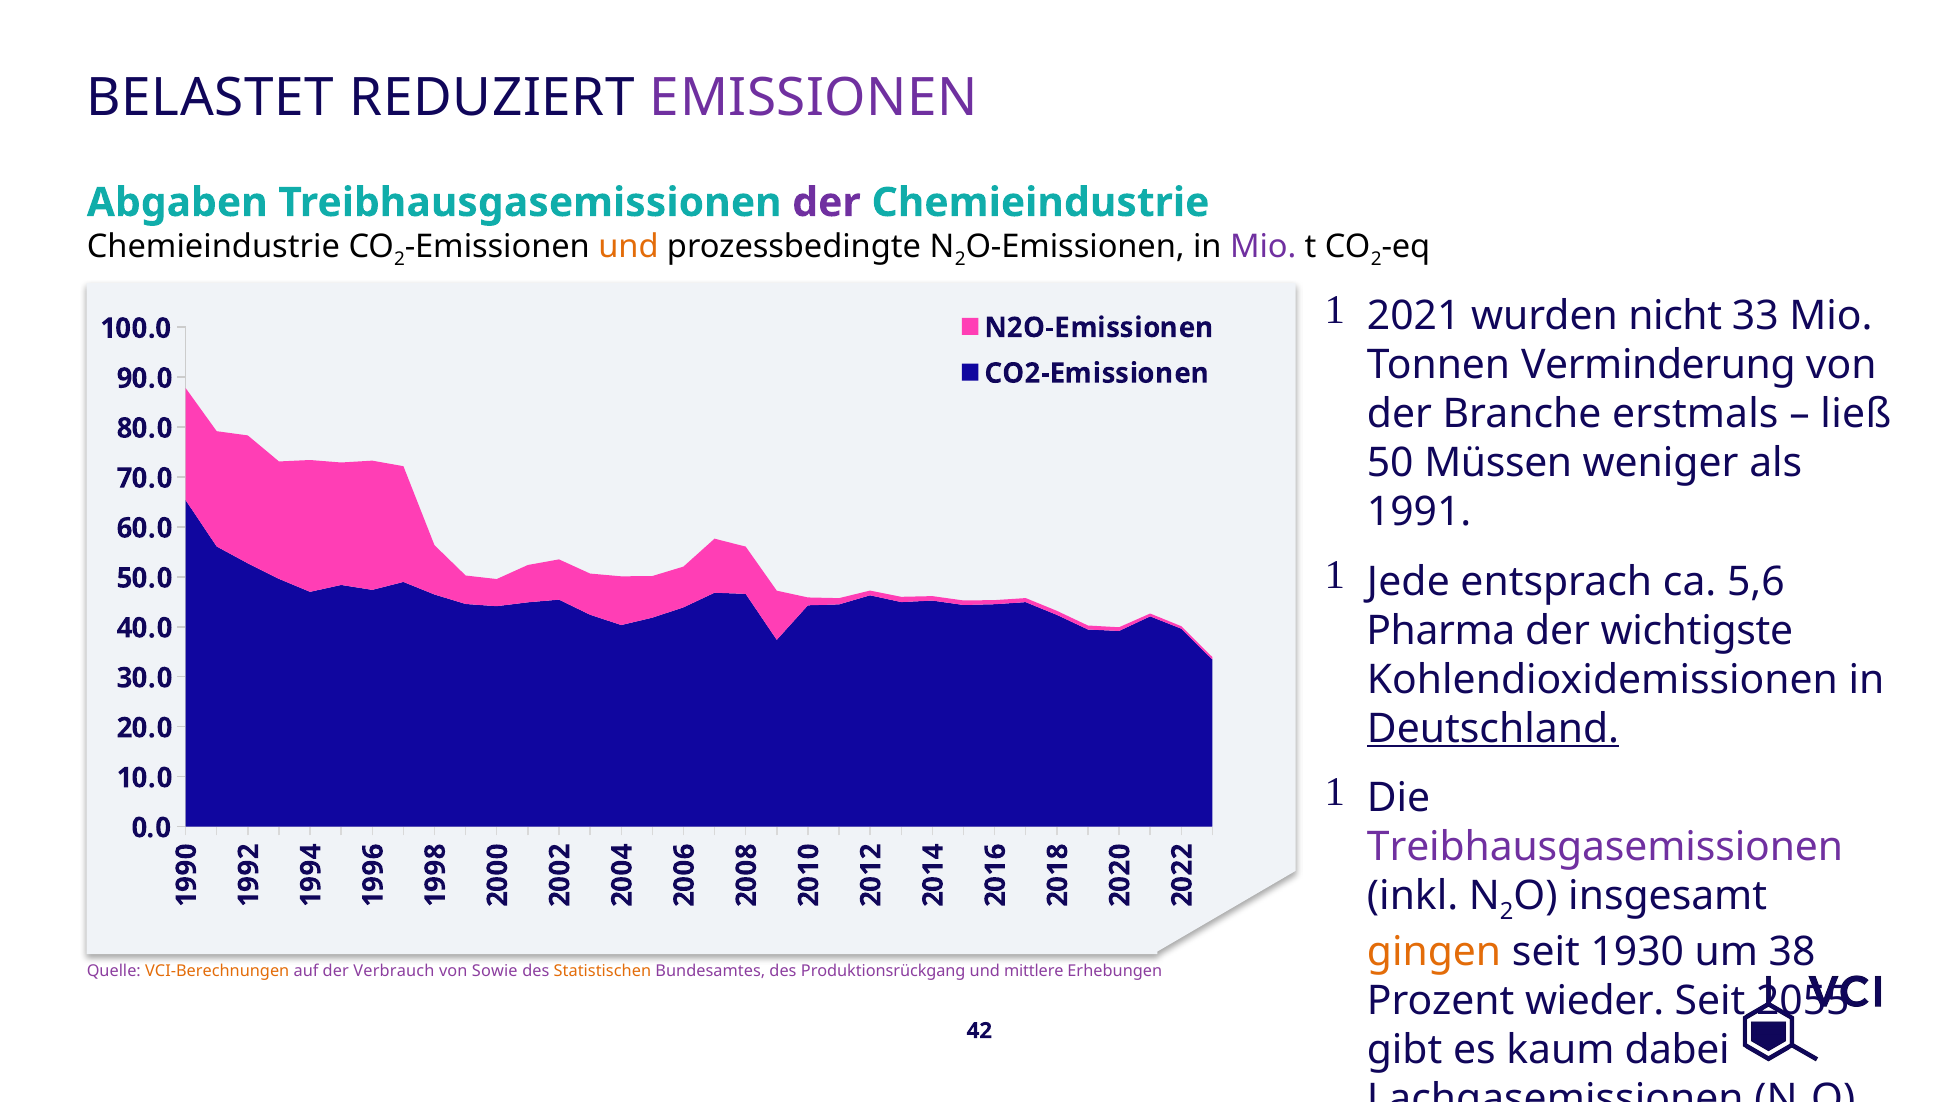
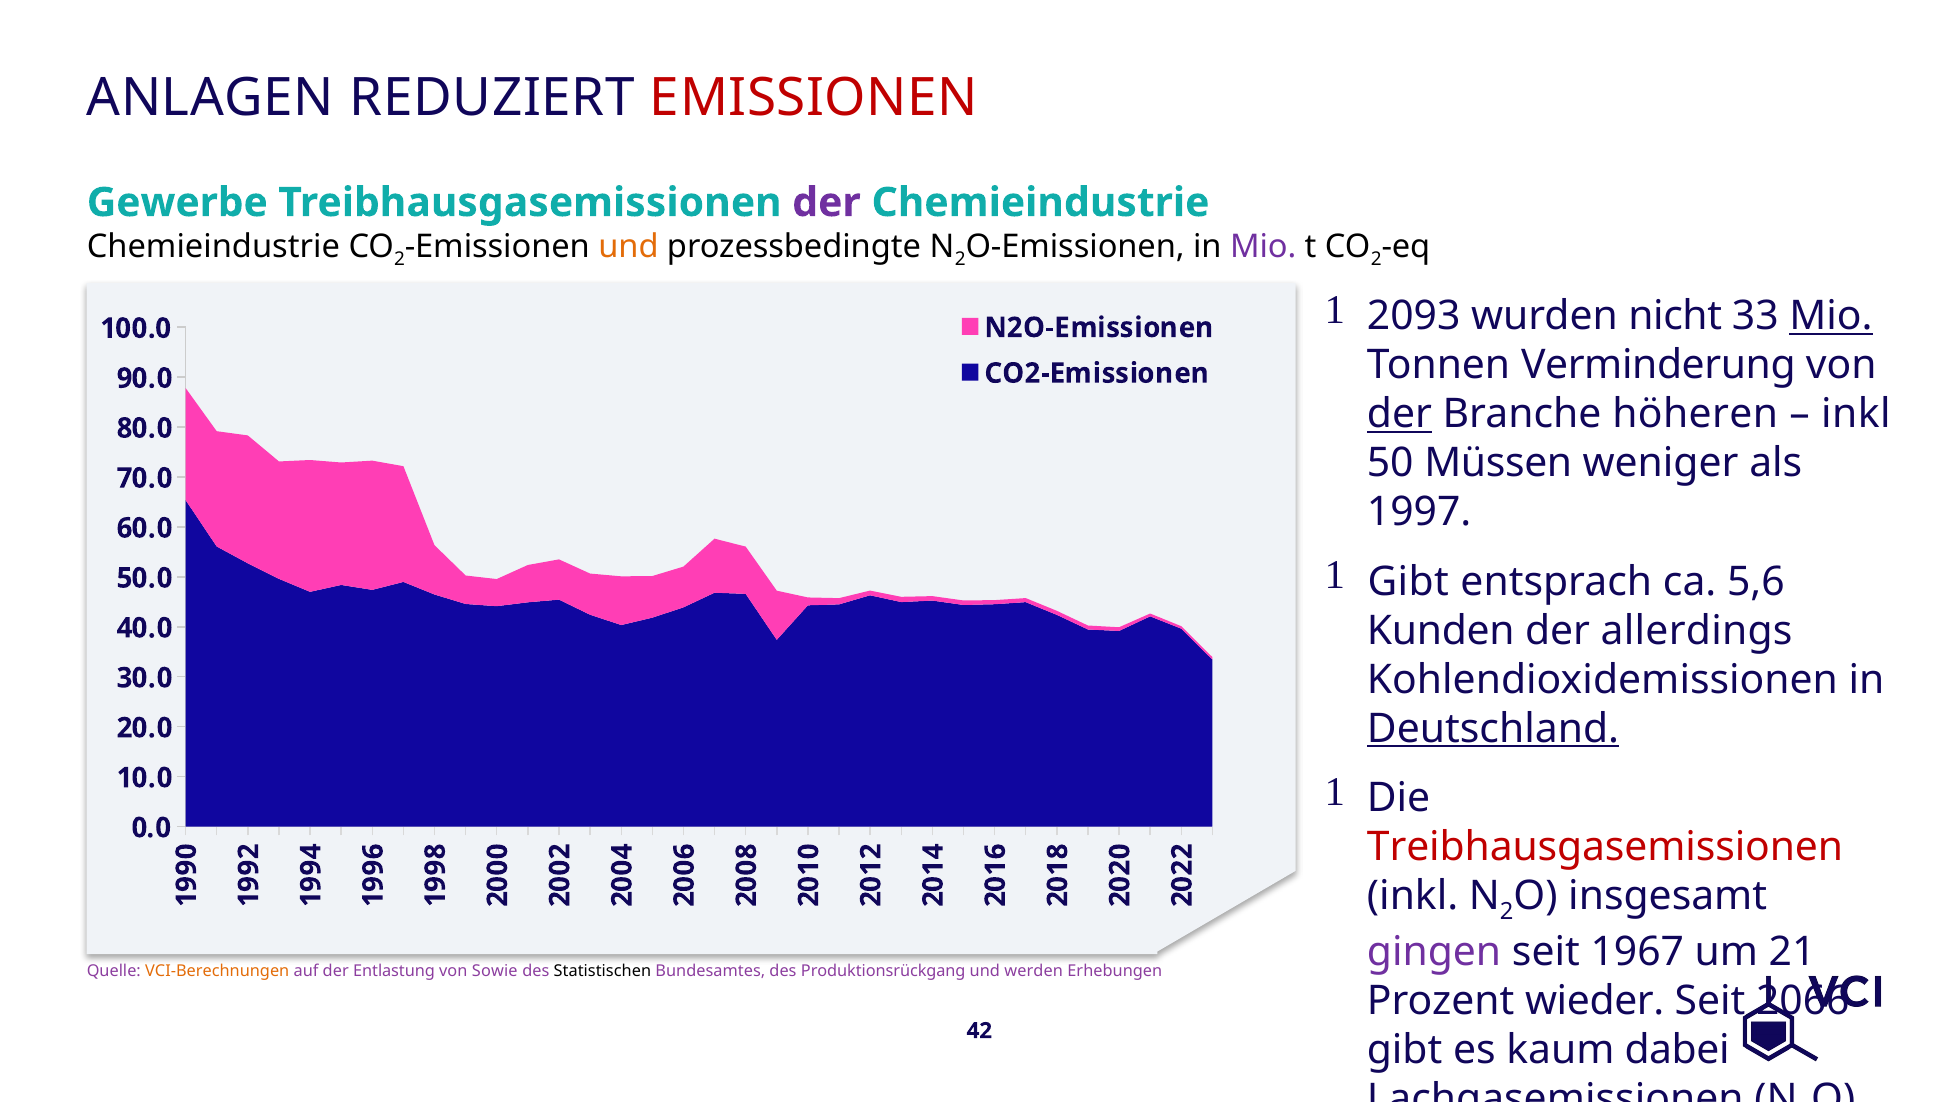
BELASTET: BELASTET -> ANLAGEN
EMISSIONEN at (814, 98) colour: purple -> red
Abgaben: Abgaben -> Gewerbe
2021: 2021 -> 2093
Mio at (1831, 316) underline: none -> present
der at (1399, 414) underline: none -> present
erstmals: erstmals -> höheren
ließ at (1856, 414): ließ -> inkl
1991: 1991 -> 1997
Jede at (1408, 582): Jede -> Gibt
Pharma: Pharma -> Kunden
wichtigste: wichtigste -> allerdings
Treibhausgasemissionen at (1605, 847) colour: purple -> red
gingen colour: orange -> purple
1930: 1930 -> 1967
38: 38 -> 21
Verbrauch: Verbrauch -> Entlastung
Statistischen colour: orange -> black
mittlere: mittlere -> werden
2055: 2055 -> 2066
